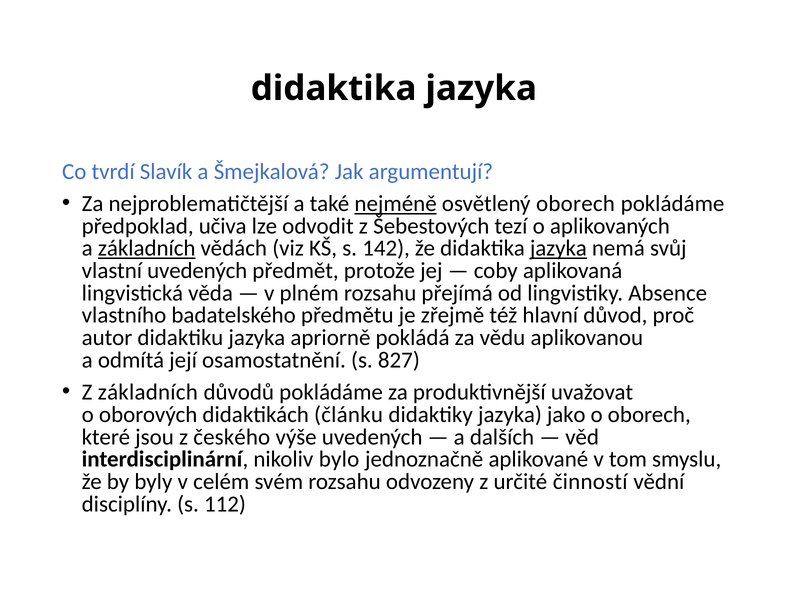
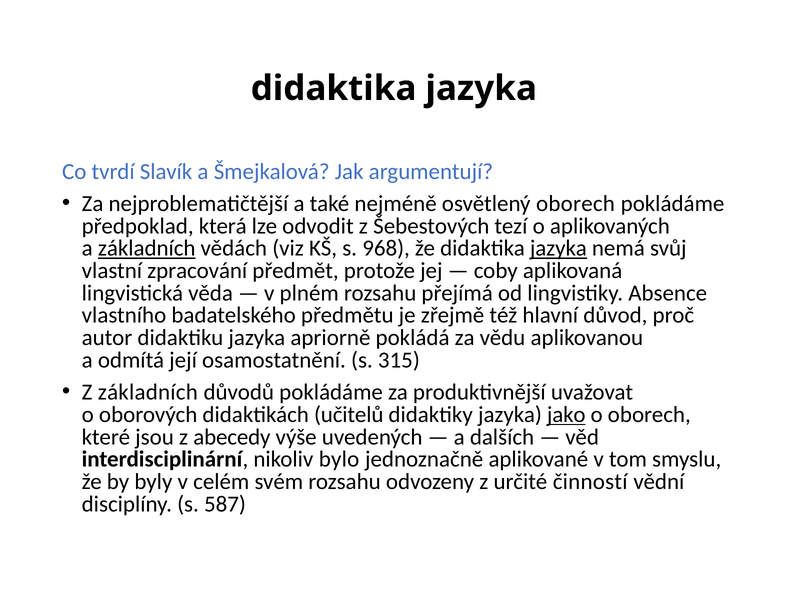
nejméně underline: present -> none
učiva: učiva -> která
142: 142 -> 968
vlastní uvedených: uvedených -> zpracování
827: 827 -> 315
článku: článku -> učitelů
jako underline: none -> present
českého: českého -> abecedy
112: 112 -> 587
